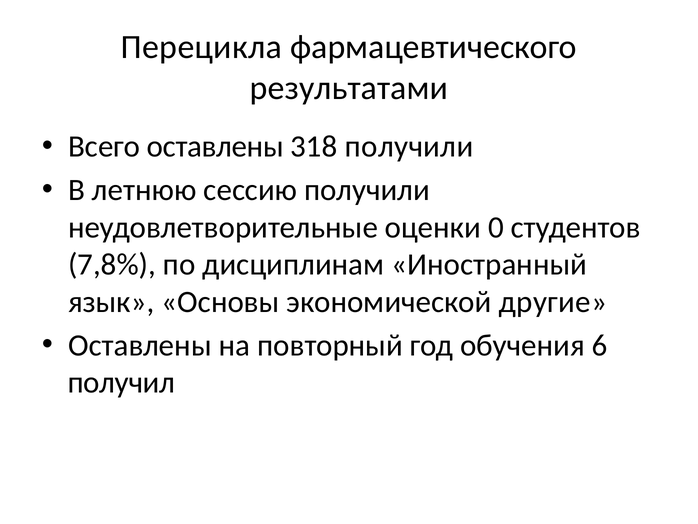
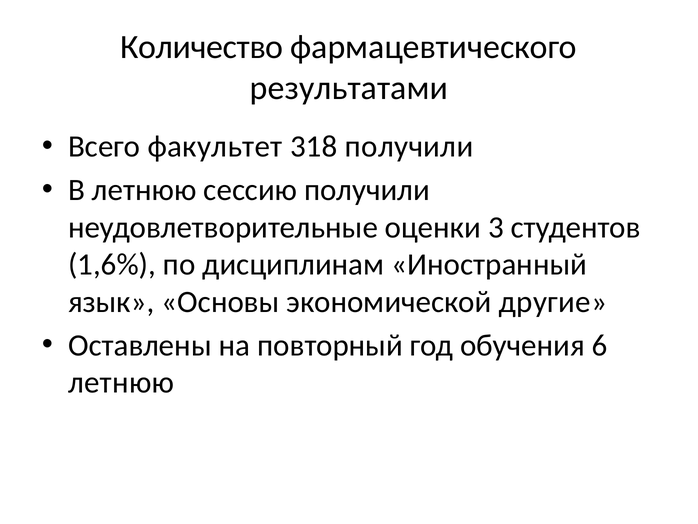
Перецикла: Перецикла -> Количество
Всего оставлены: оставлены -> факультет
0: 0 -> 3
7,8%: 7,8% -> 1,6%
получил at (121, 382): получил -> летнюю
